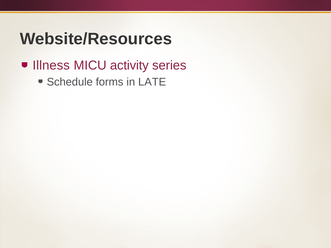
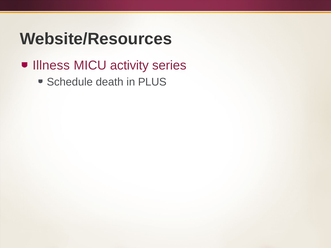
forms: forms -> death
LATE: LATE -> PLUS
